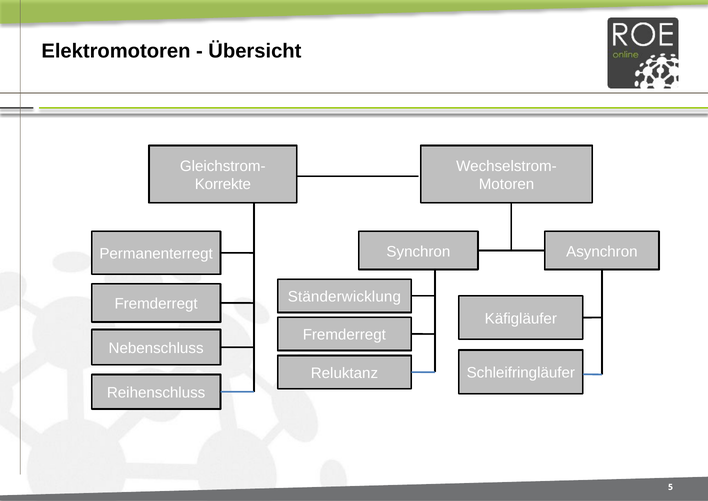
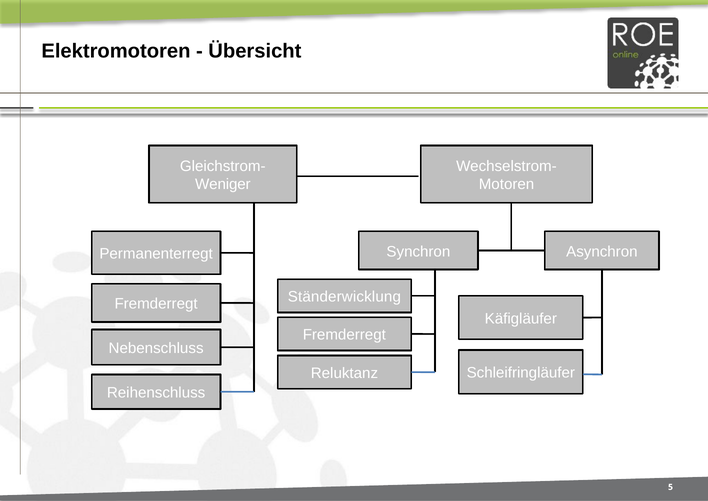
Korrekte: Korrekte -> Weniger
